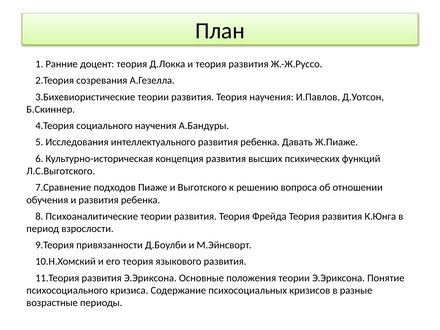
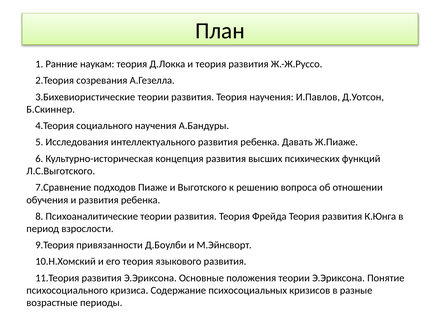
доцент: доцент -> наукам
